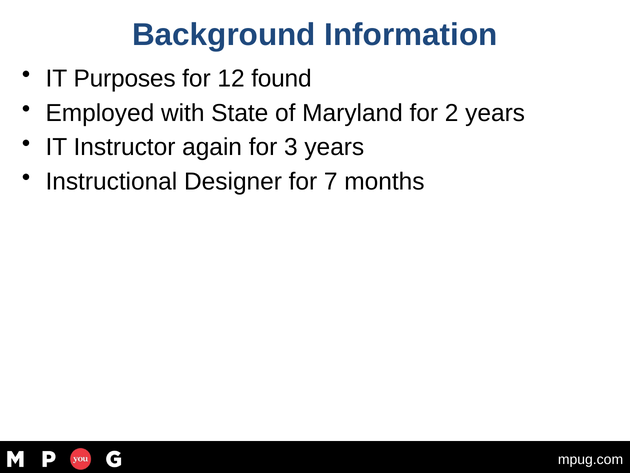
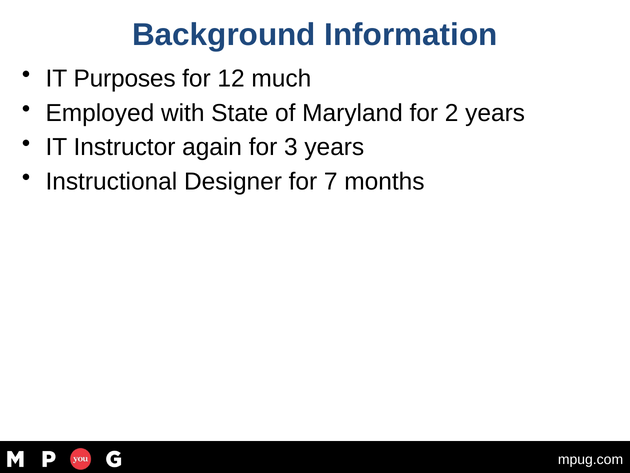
found: found -> much
